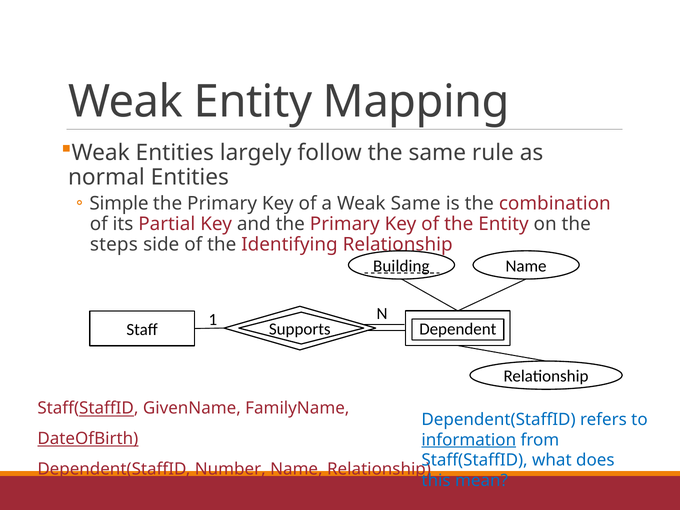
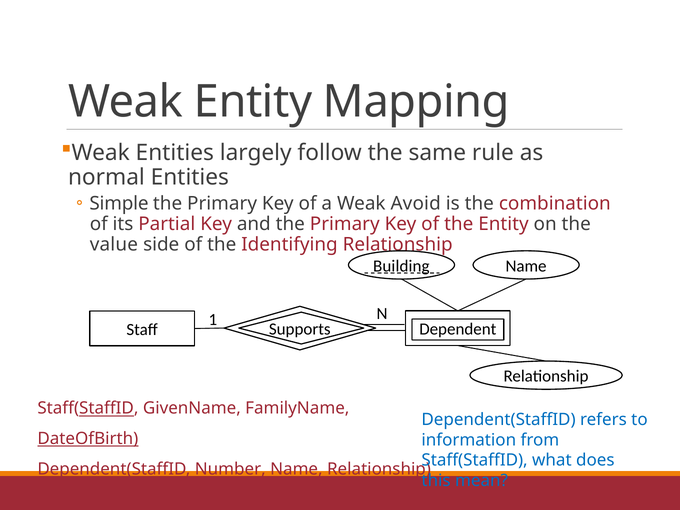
Weak Same: Same -> Avoid
steps: steps -> value
information underline: present -> none
